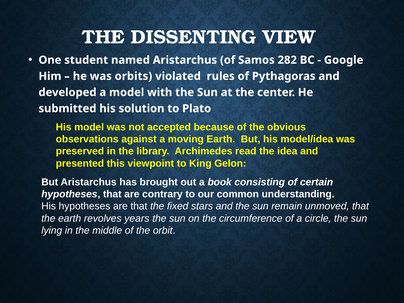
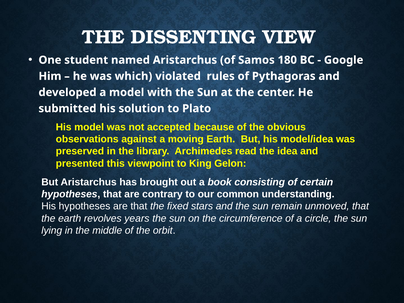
282: 282 -> 180
orbits: orbits -> which
